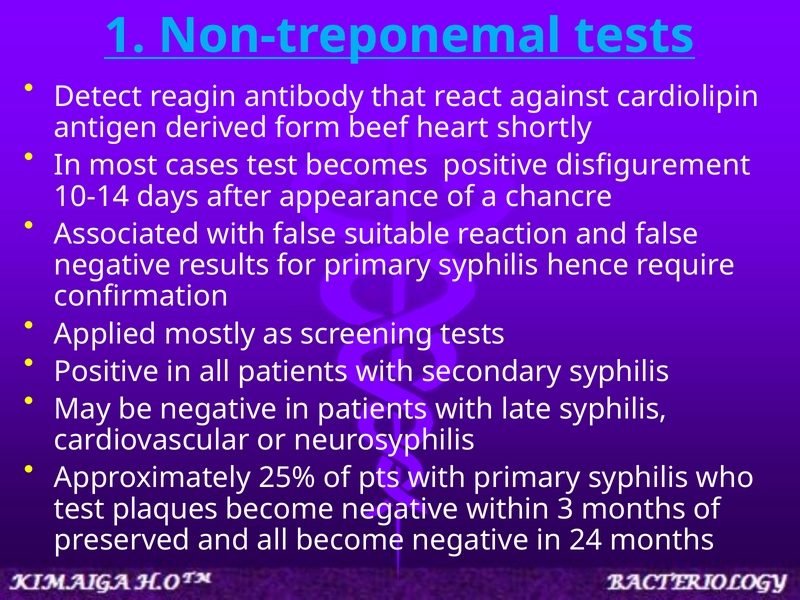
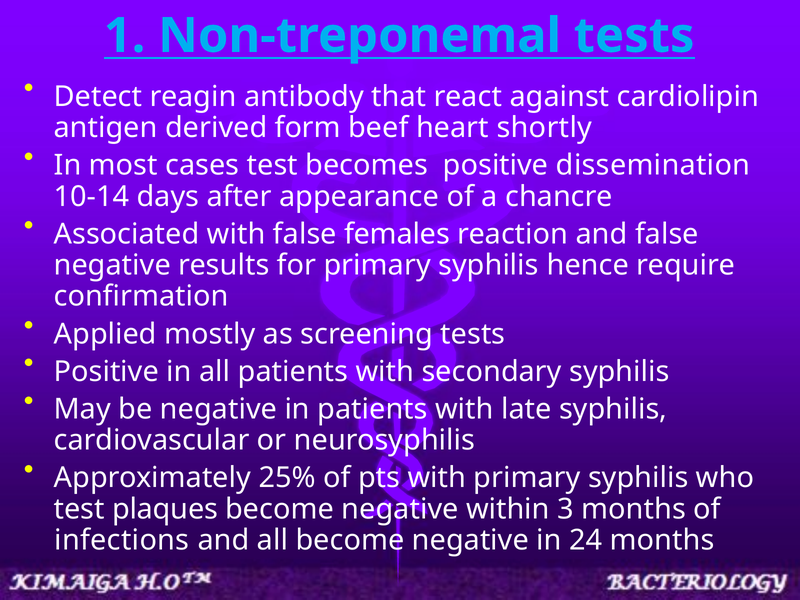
disfigurement: disfigurement -> dissemination
suitable: suitable -> females
preserved: preserved -> infections
